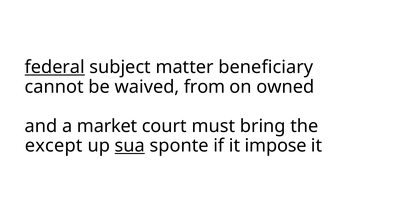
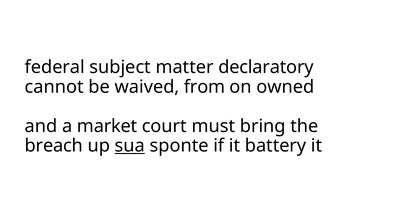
federal underline: present -> none
beneficiary: beneficiary -> declaratory
except: except -> breach
impose: impose -> battery
